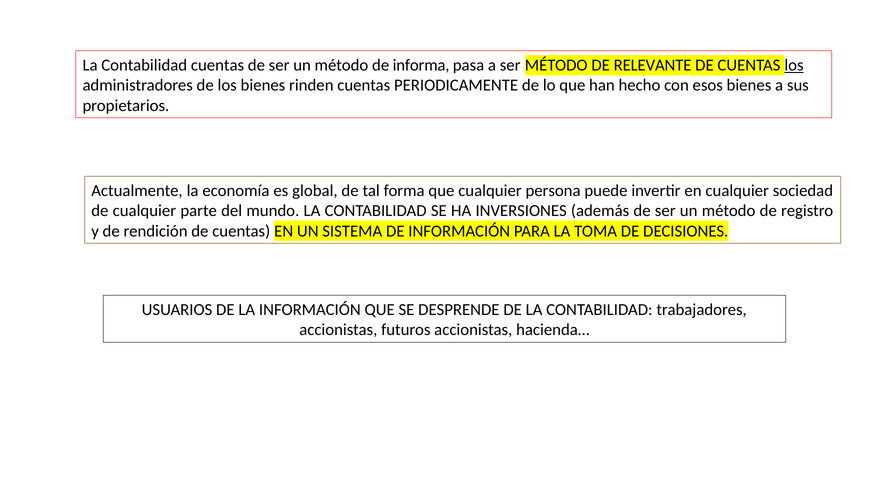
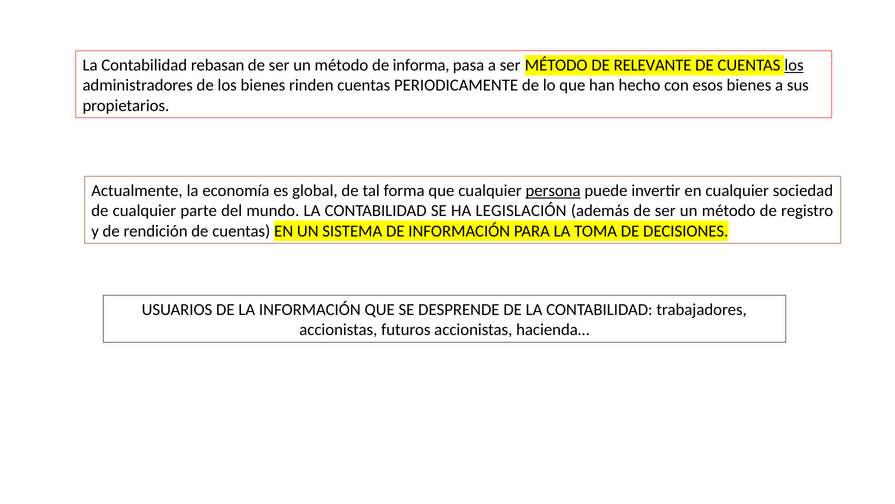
Contabilidad cuentas: cuentas -> rebasan
persona underline: none -> present
INVERSIONES: INVERSIONES -> LEGISLACIÓN
